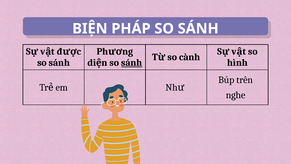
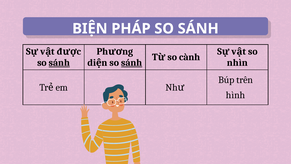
sánh at (59, 63) underline: none -> present
hình: hình -> nhìn
nghe: nghe -> hình
